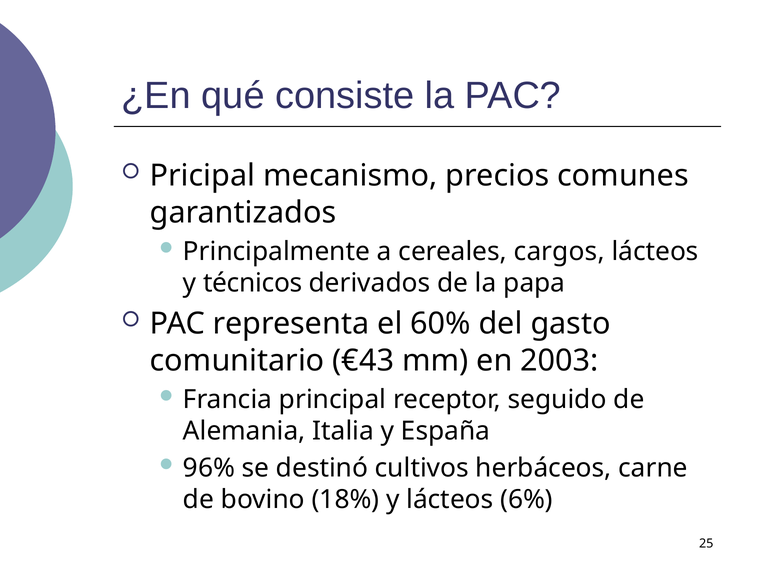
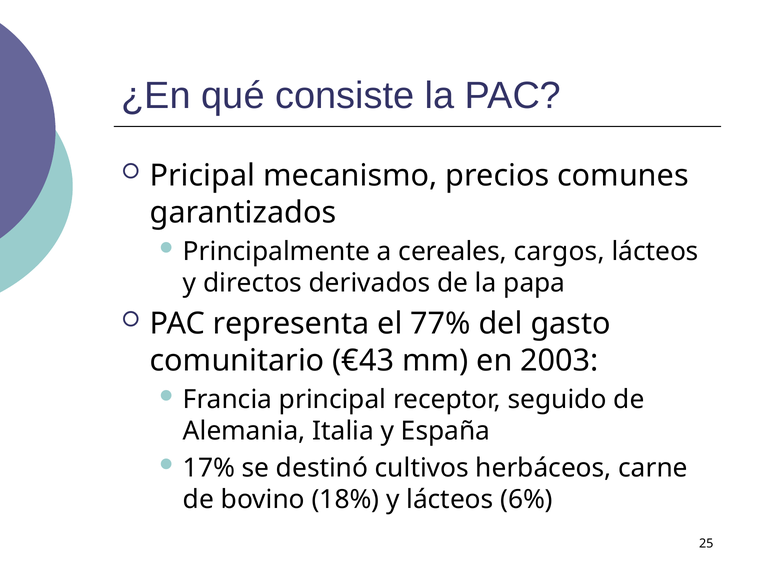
técnicos: técnicos -> directos
60%: 60% -> 77%
96%: 96% -> 17%
